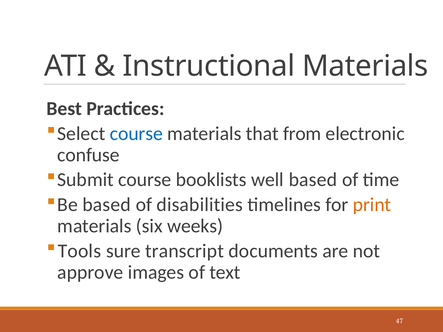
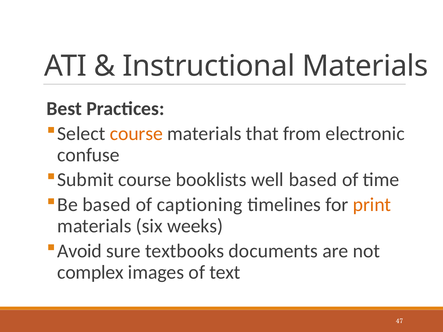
course at (136, 134) colour: blue -> orange
disabilities: disabilities -> captioning
Tools: Tools -> Avoid
transcript: transcript -> textbooks
approve: approve -> complex
